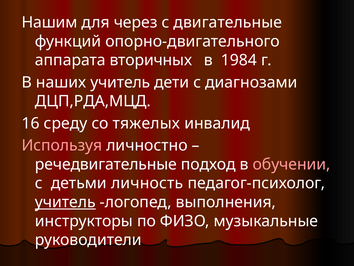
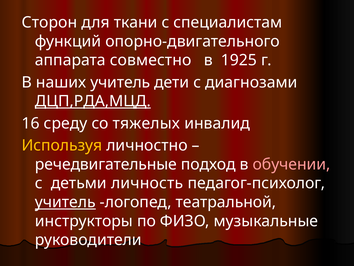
Нашим: Нашим -> Сторон
через: через -> ткани
двигательные: двигательные -> специалистам
вторичных: вторичных -> совместно
1984: 1984 -> 1925
ДЦП,РДА,МЦД underline: none -> present
Используя colour: pink -> yellow
выполнения: выполнения -> театральной
